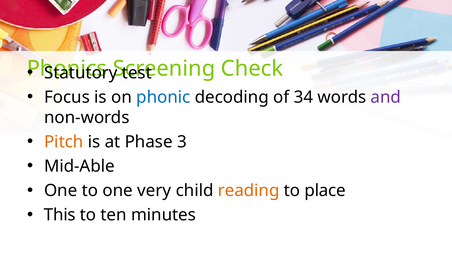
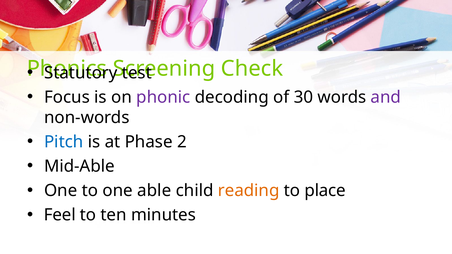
phonic colour: blue -> purple
34: 34 -> 30
Pitch colour: orange -> blue
3: 3 -> 2
very: very -> able
This: This -> Feel
